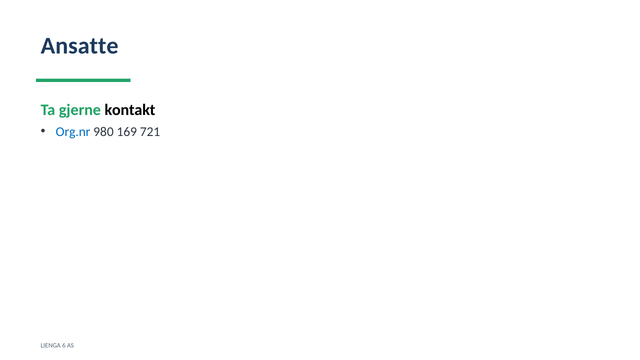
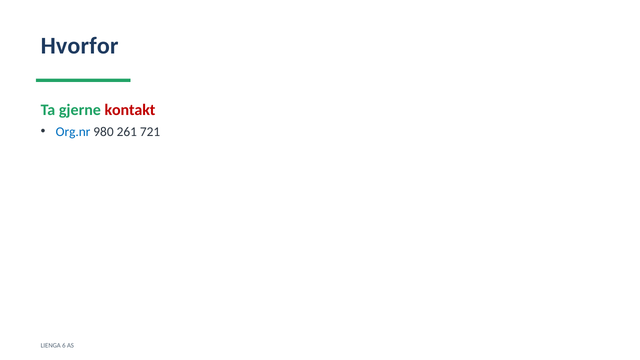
Ansatte: Ansatte -> Hvorfor
kontakt colour: black -> red
169: 169 -> 261
